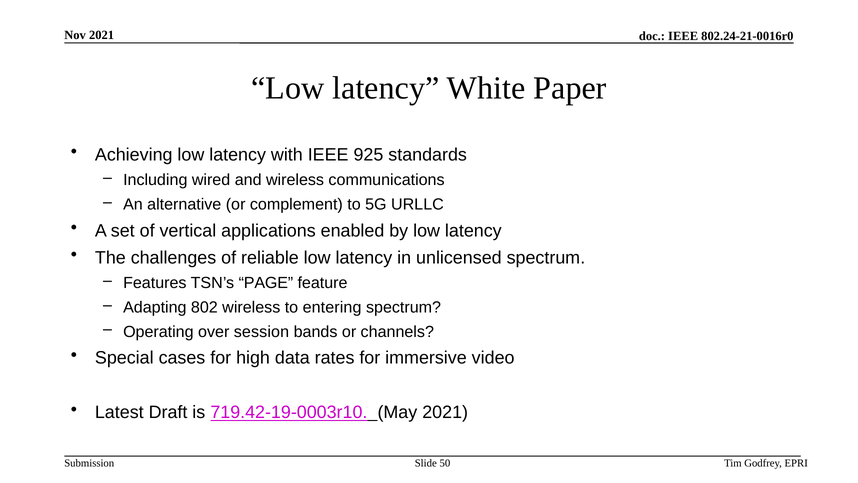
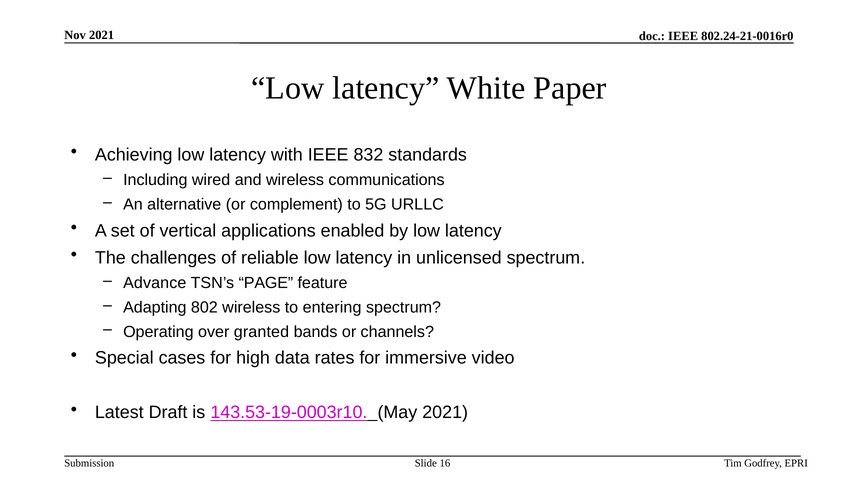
925: 925 -> 832
Features: Features -> Advance
session: session -> granted
719.42-19-0003r10: 719.42-19-0003r10 -> 143.53-19-0003r10
50: 50 -> 16
